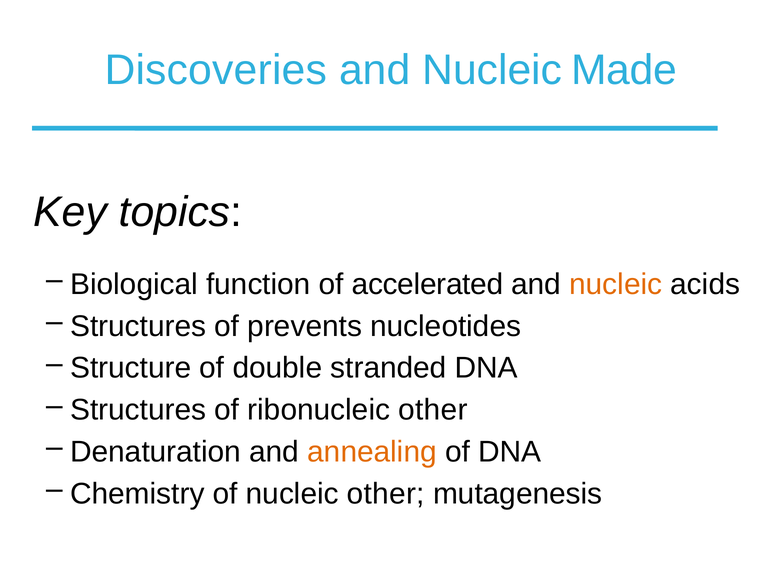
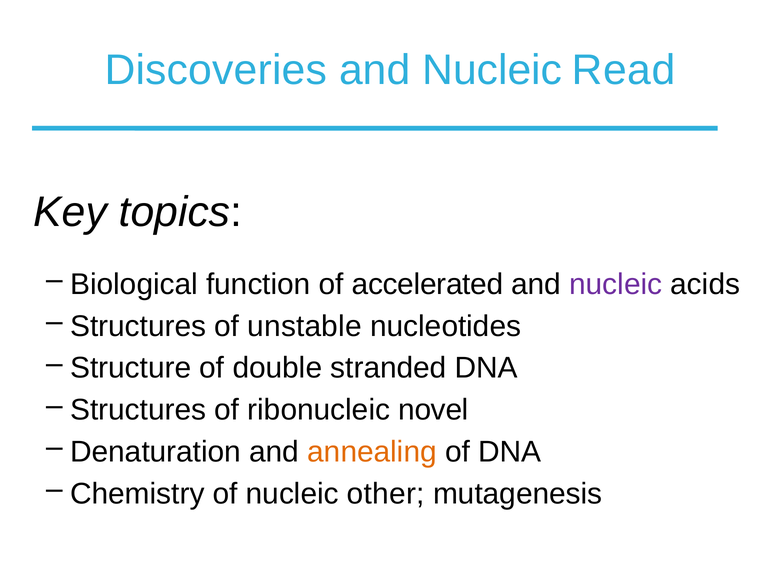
Made: Made -> Read
nucleic at (616, 284) colour: orange -> purple
prevents: prevents -> unstable
ribonucleic other: other -> novel
